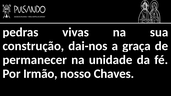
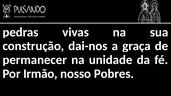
Chaves: Chaves -> Pobres
